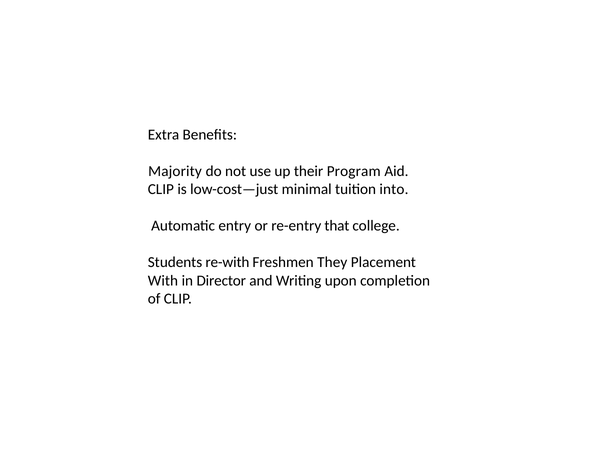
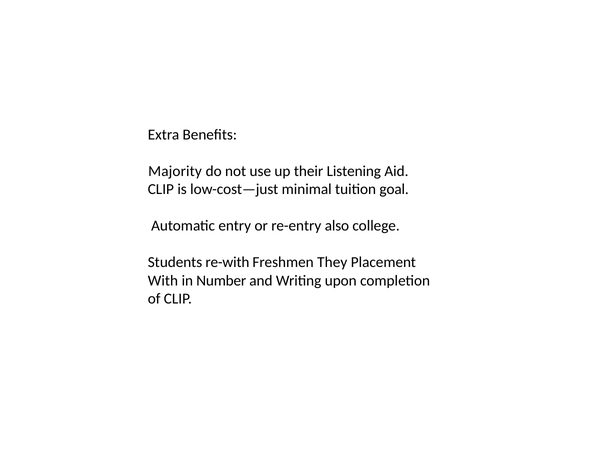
Program: Program -> Listening
into: into -> goal
that: that -> also
Director: Director -> Number
